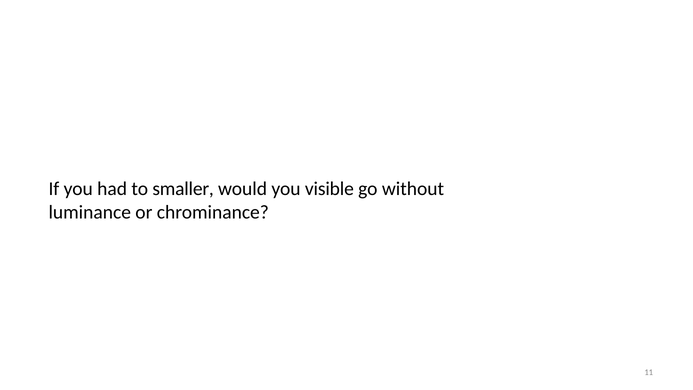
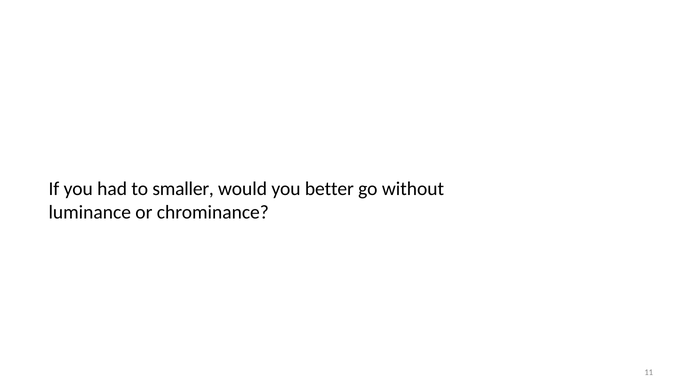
visible: visible -> better
